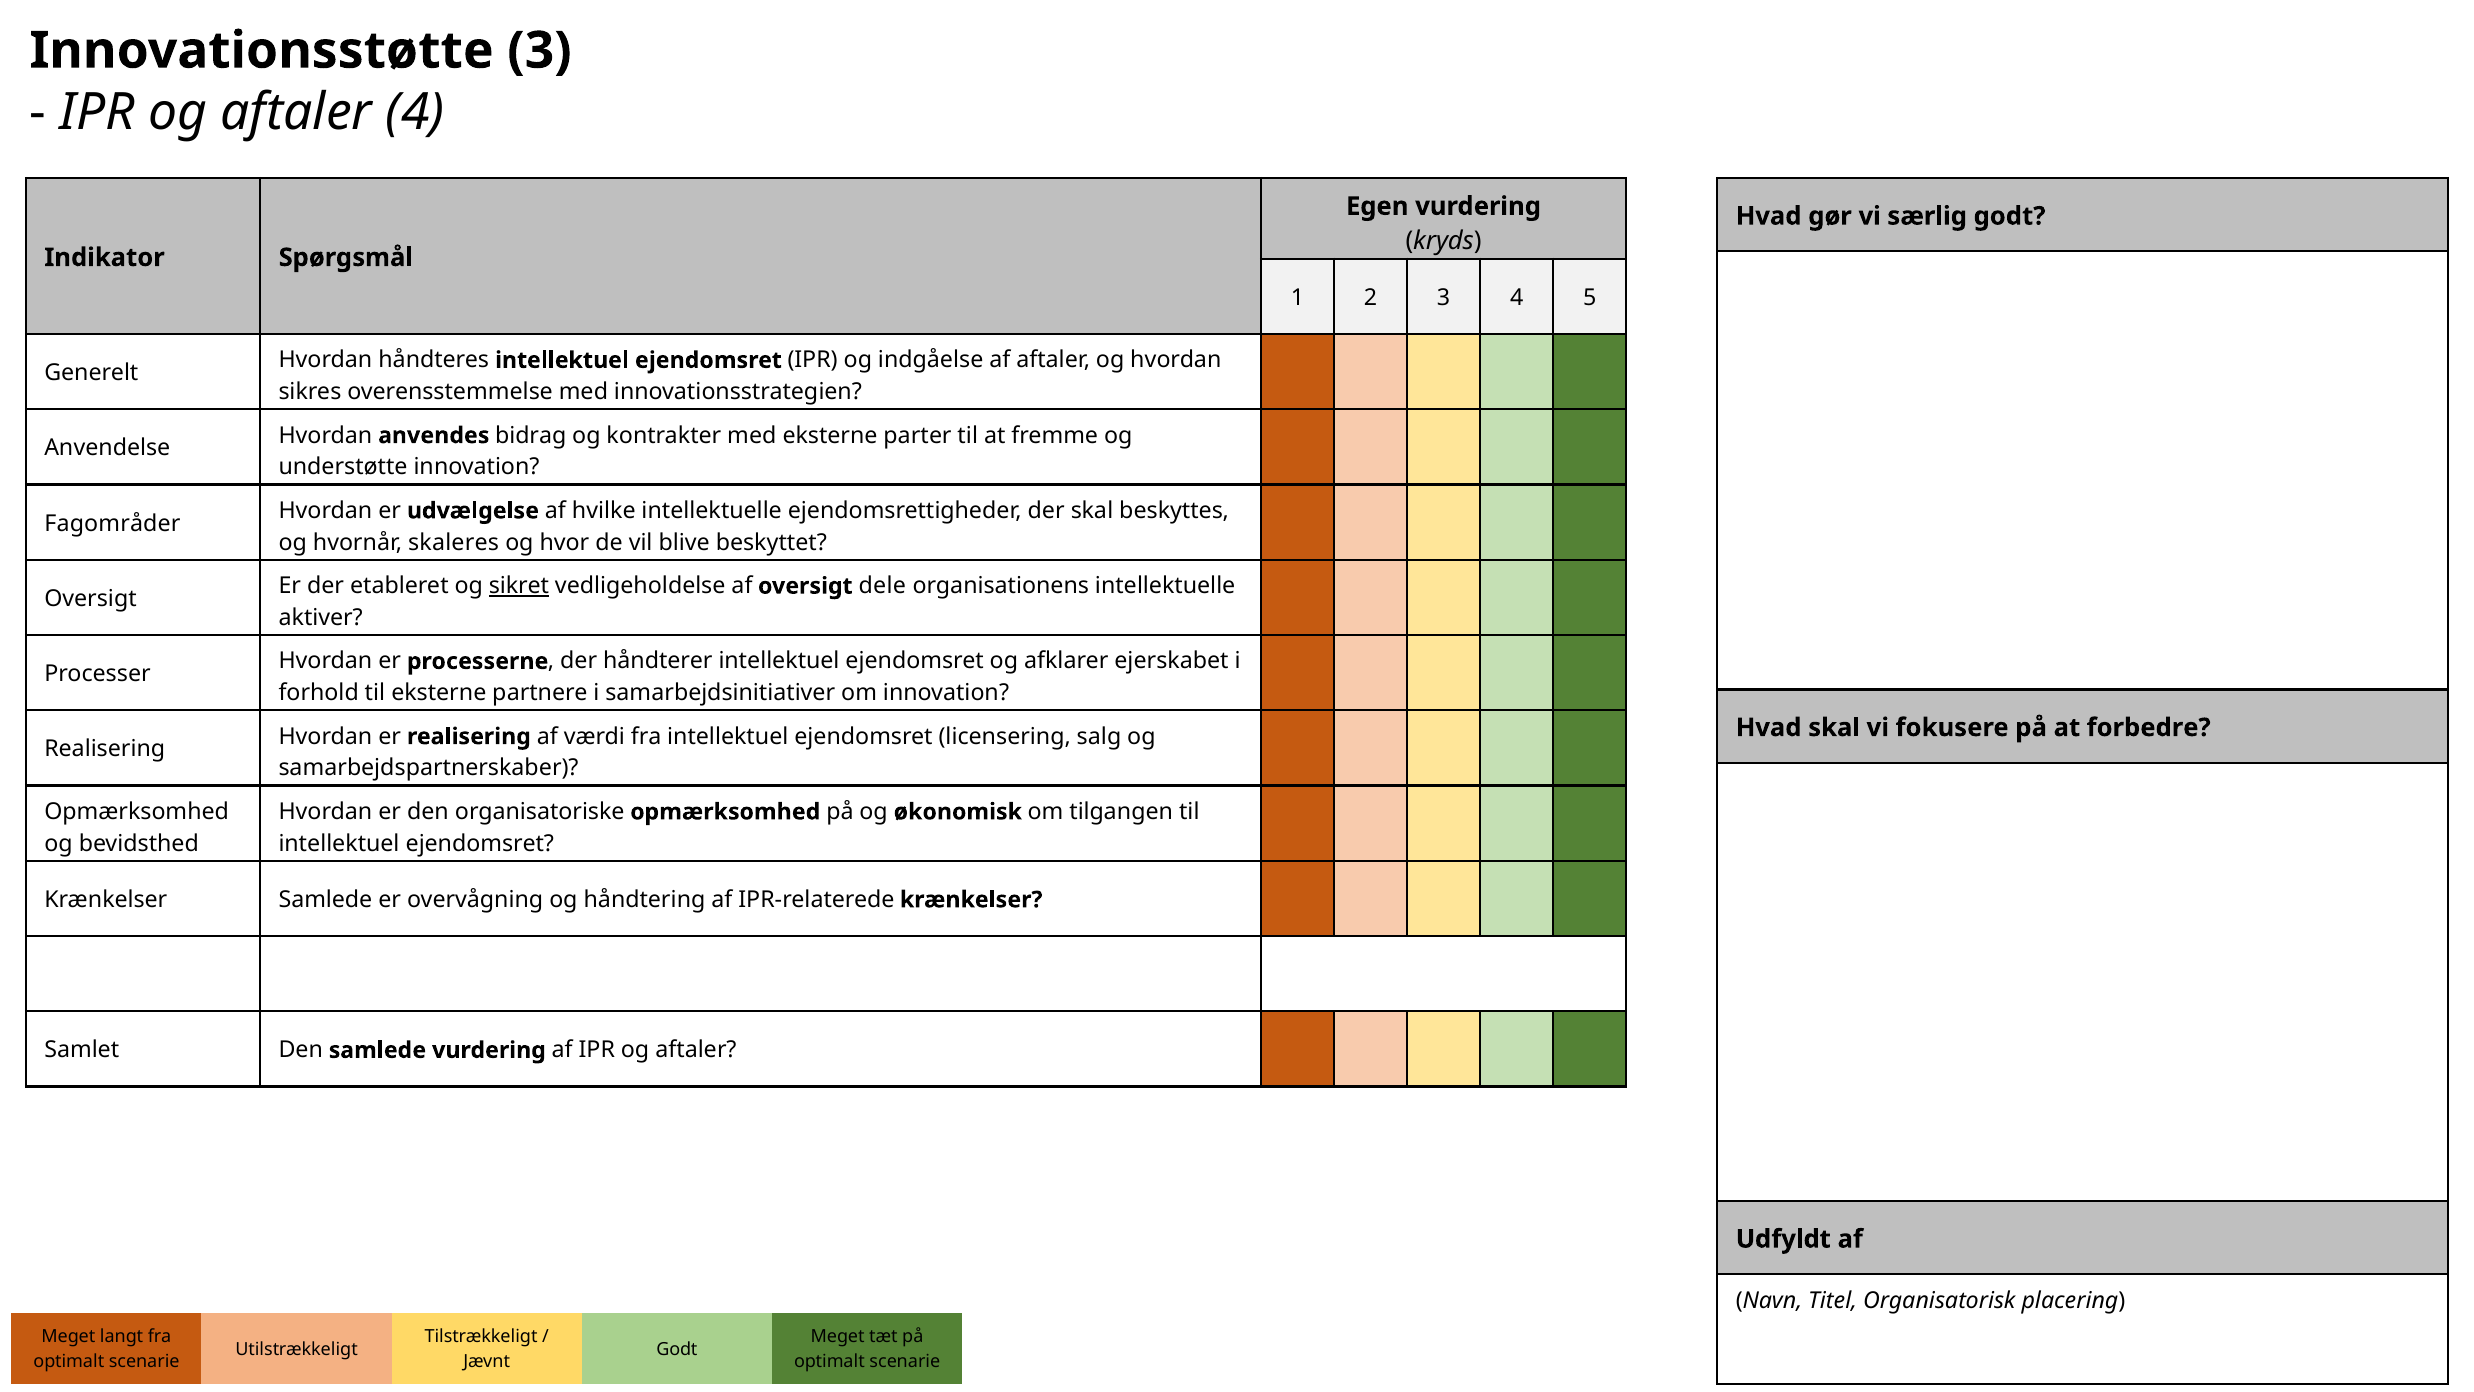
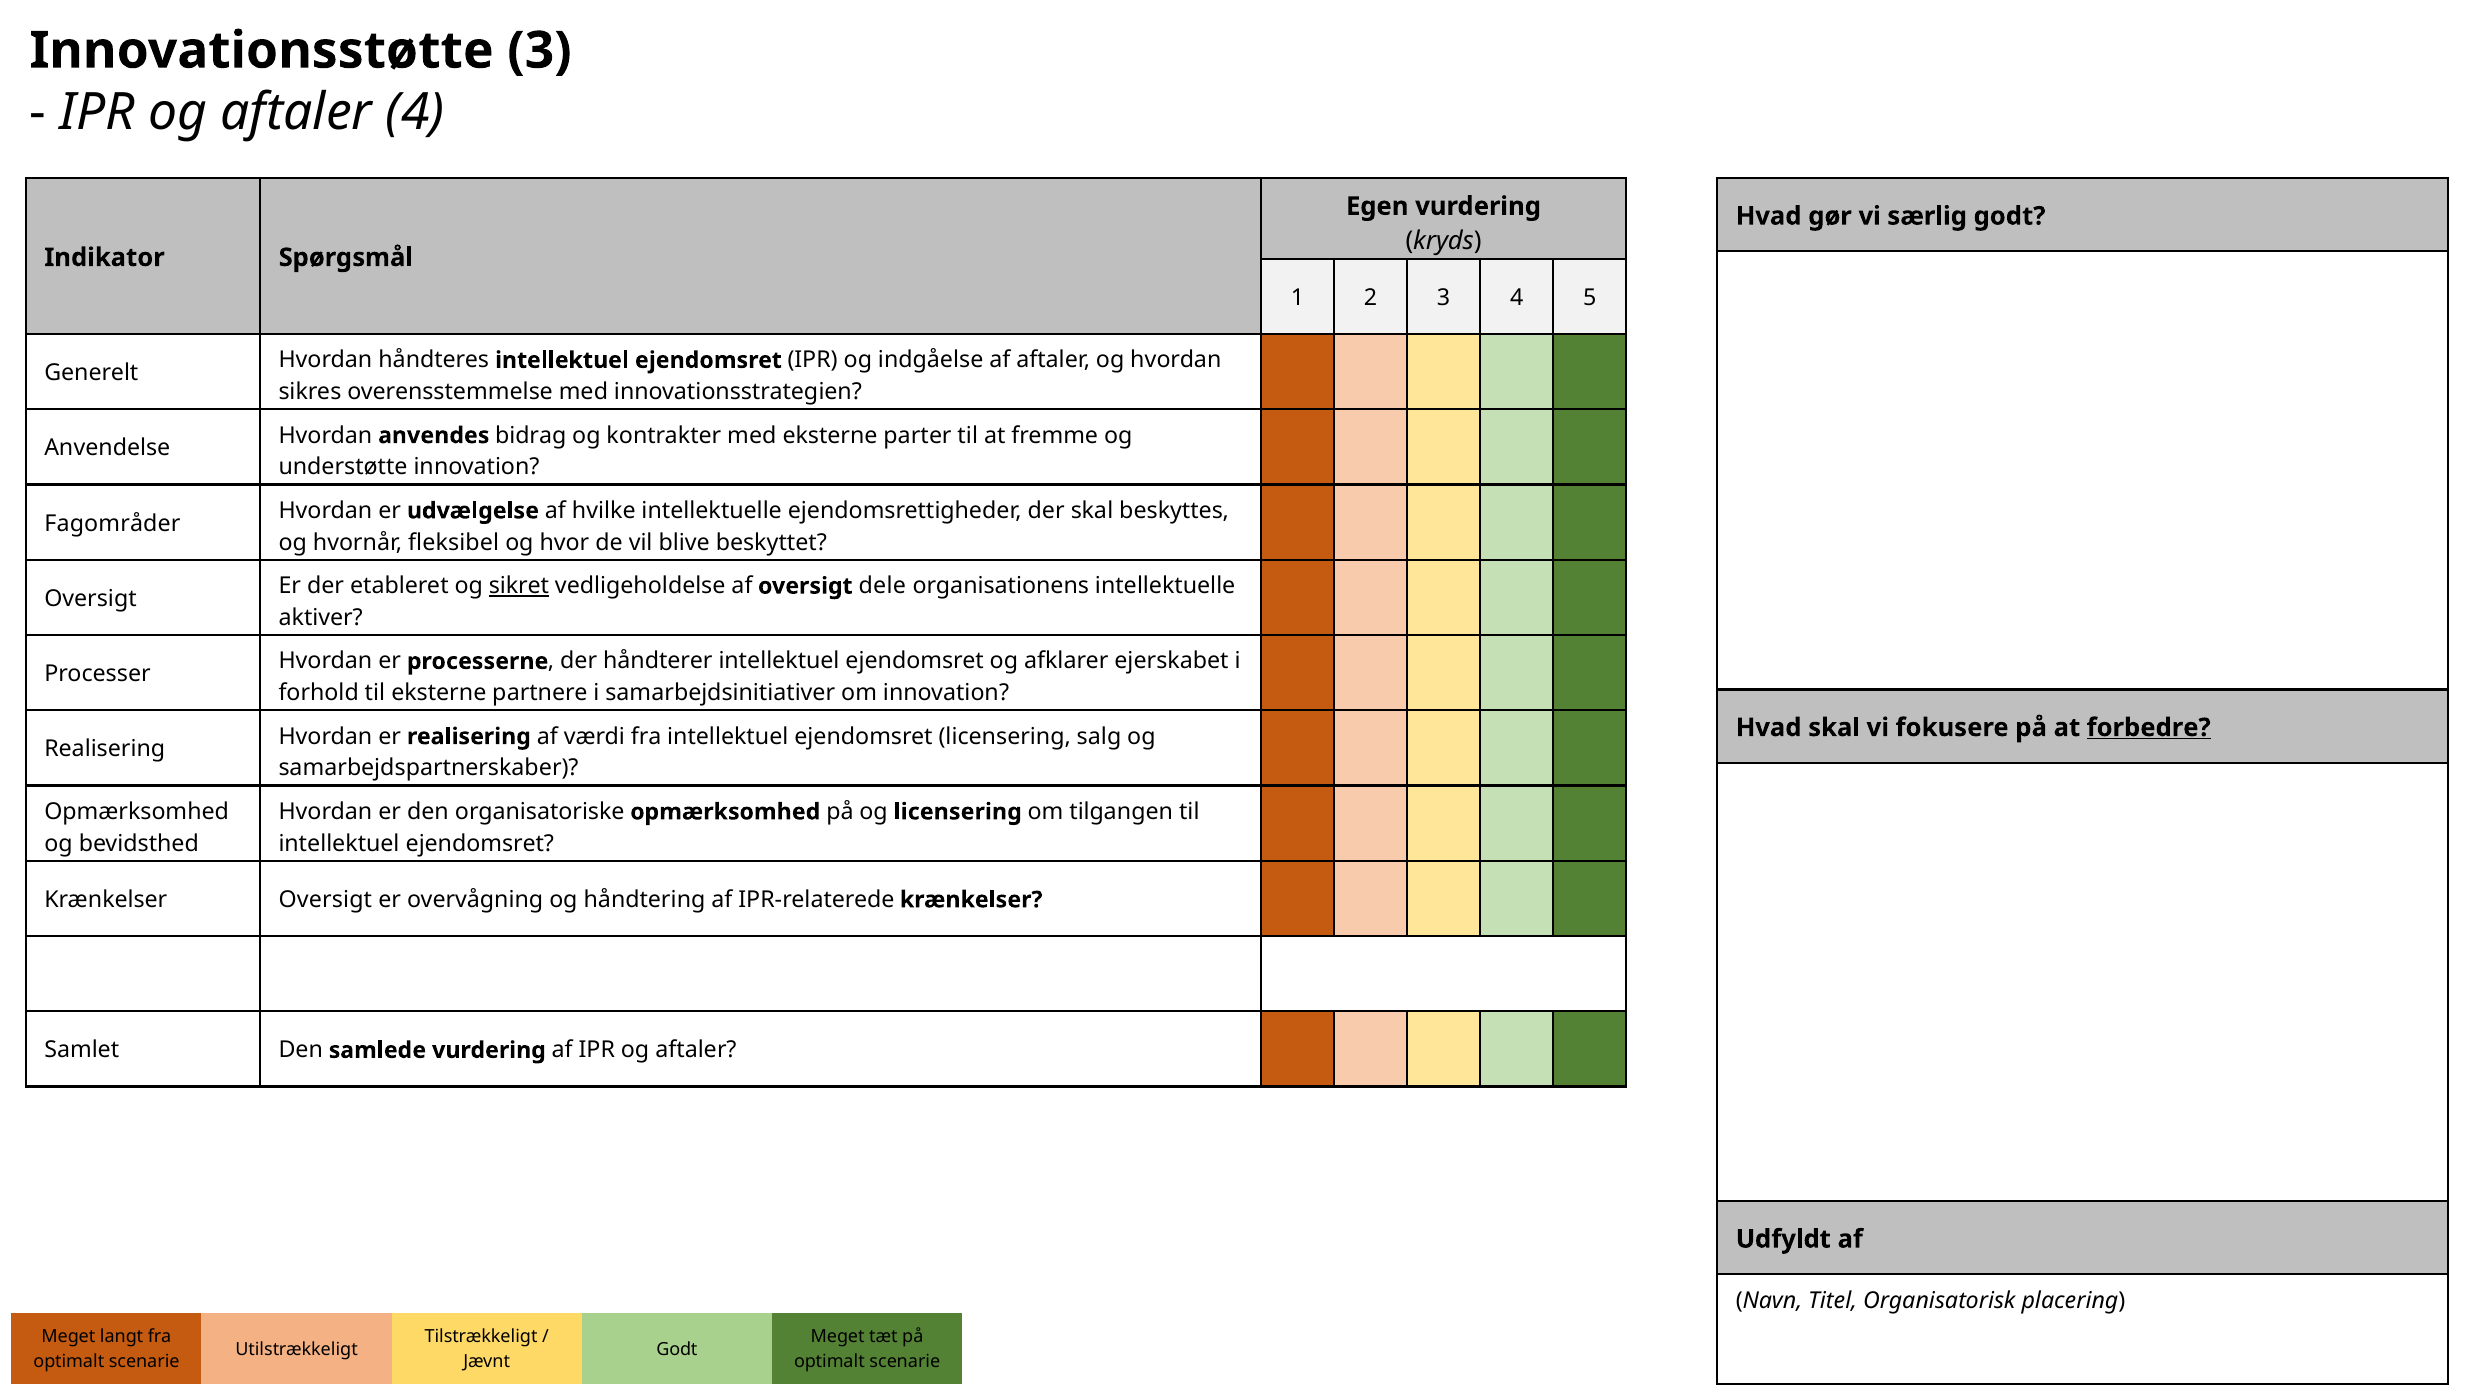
skaleres: skaleres -> fleksibel
forbedre underline: none -> present
og økonomisk: økonomisk -> licensering
Krænkelser Samlede: Samlede -> Oversigt
